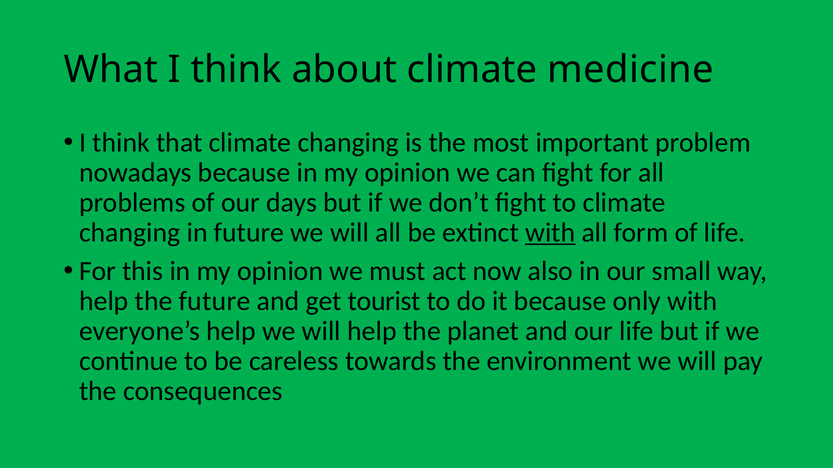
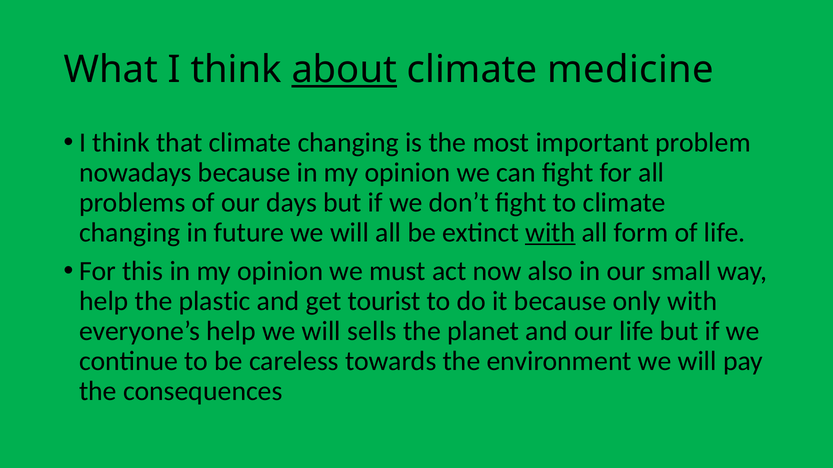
about underline: none -> present
the future: future -> plastic
will help: help -> sells
